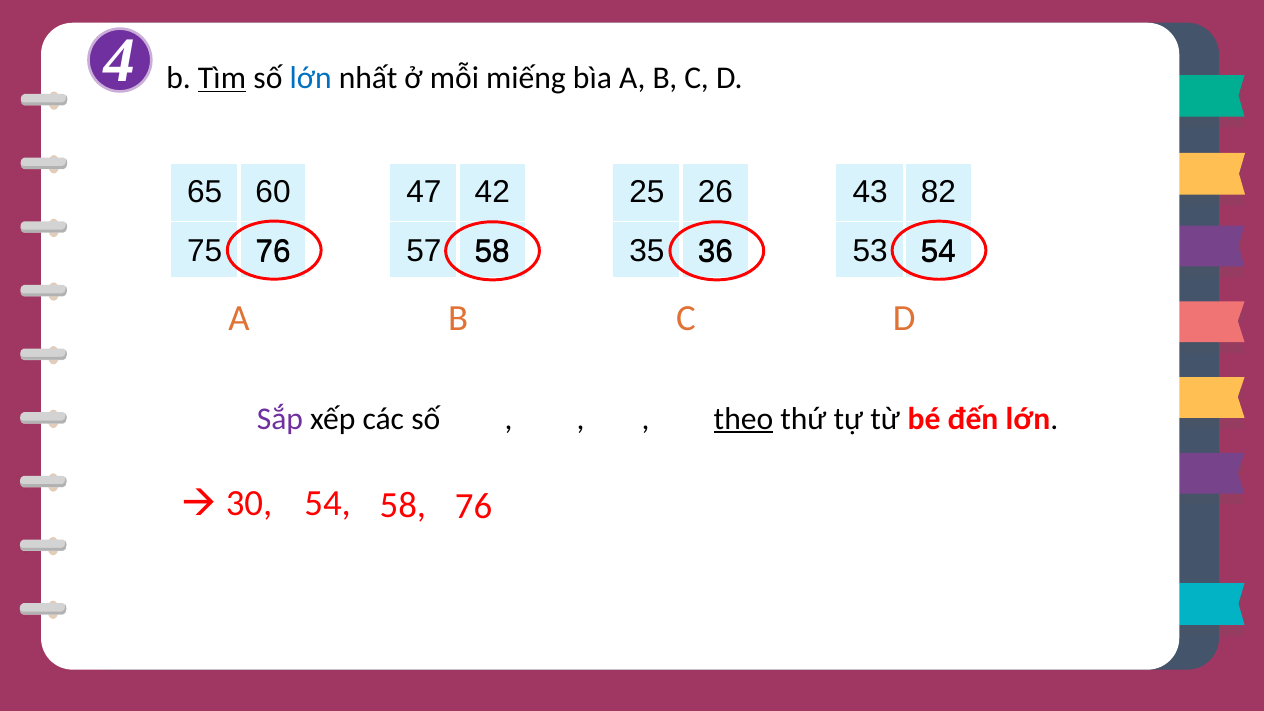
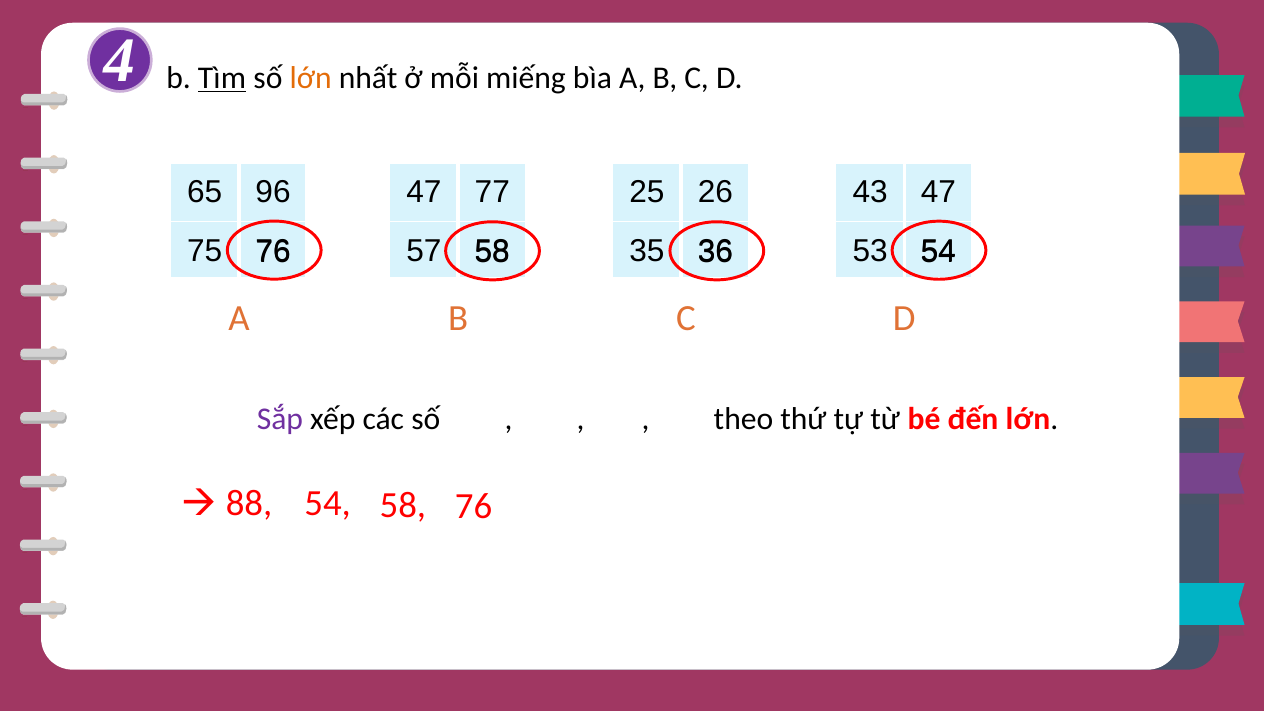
lớn at (311, 78) colour: blue -> orange
60: 60 -> 96
42: 42 -> 77
43 82: 82 -> 47
theo underline: present -> none
30: 30 -> 88
